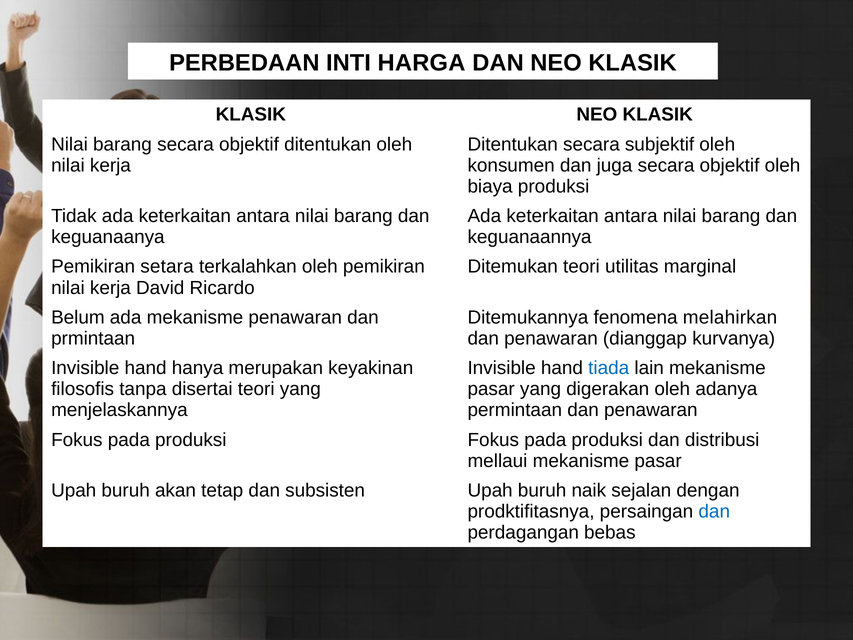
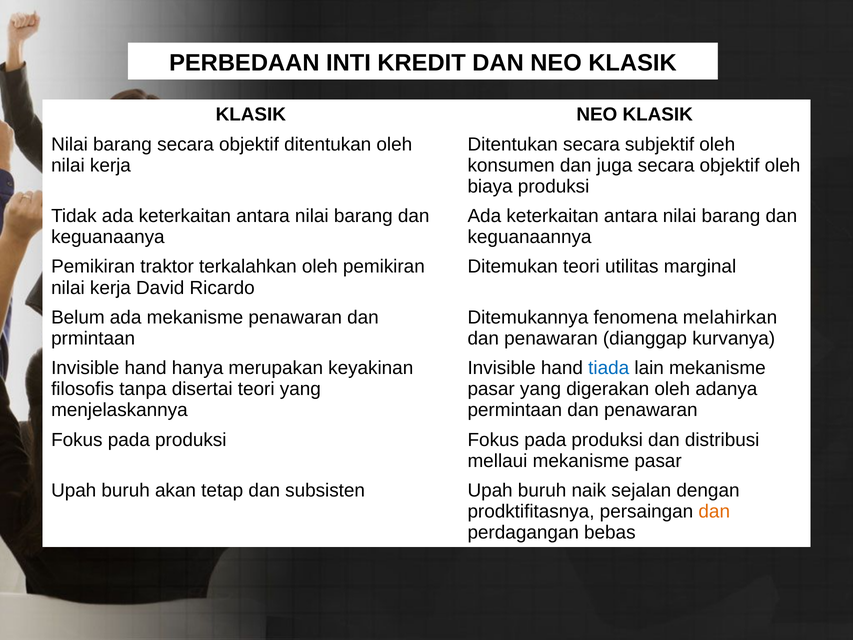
HARGA: HARGA -> KREDIT
setara: setara -> traktor
dan at (714, 511) colour: blue -> orange
